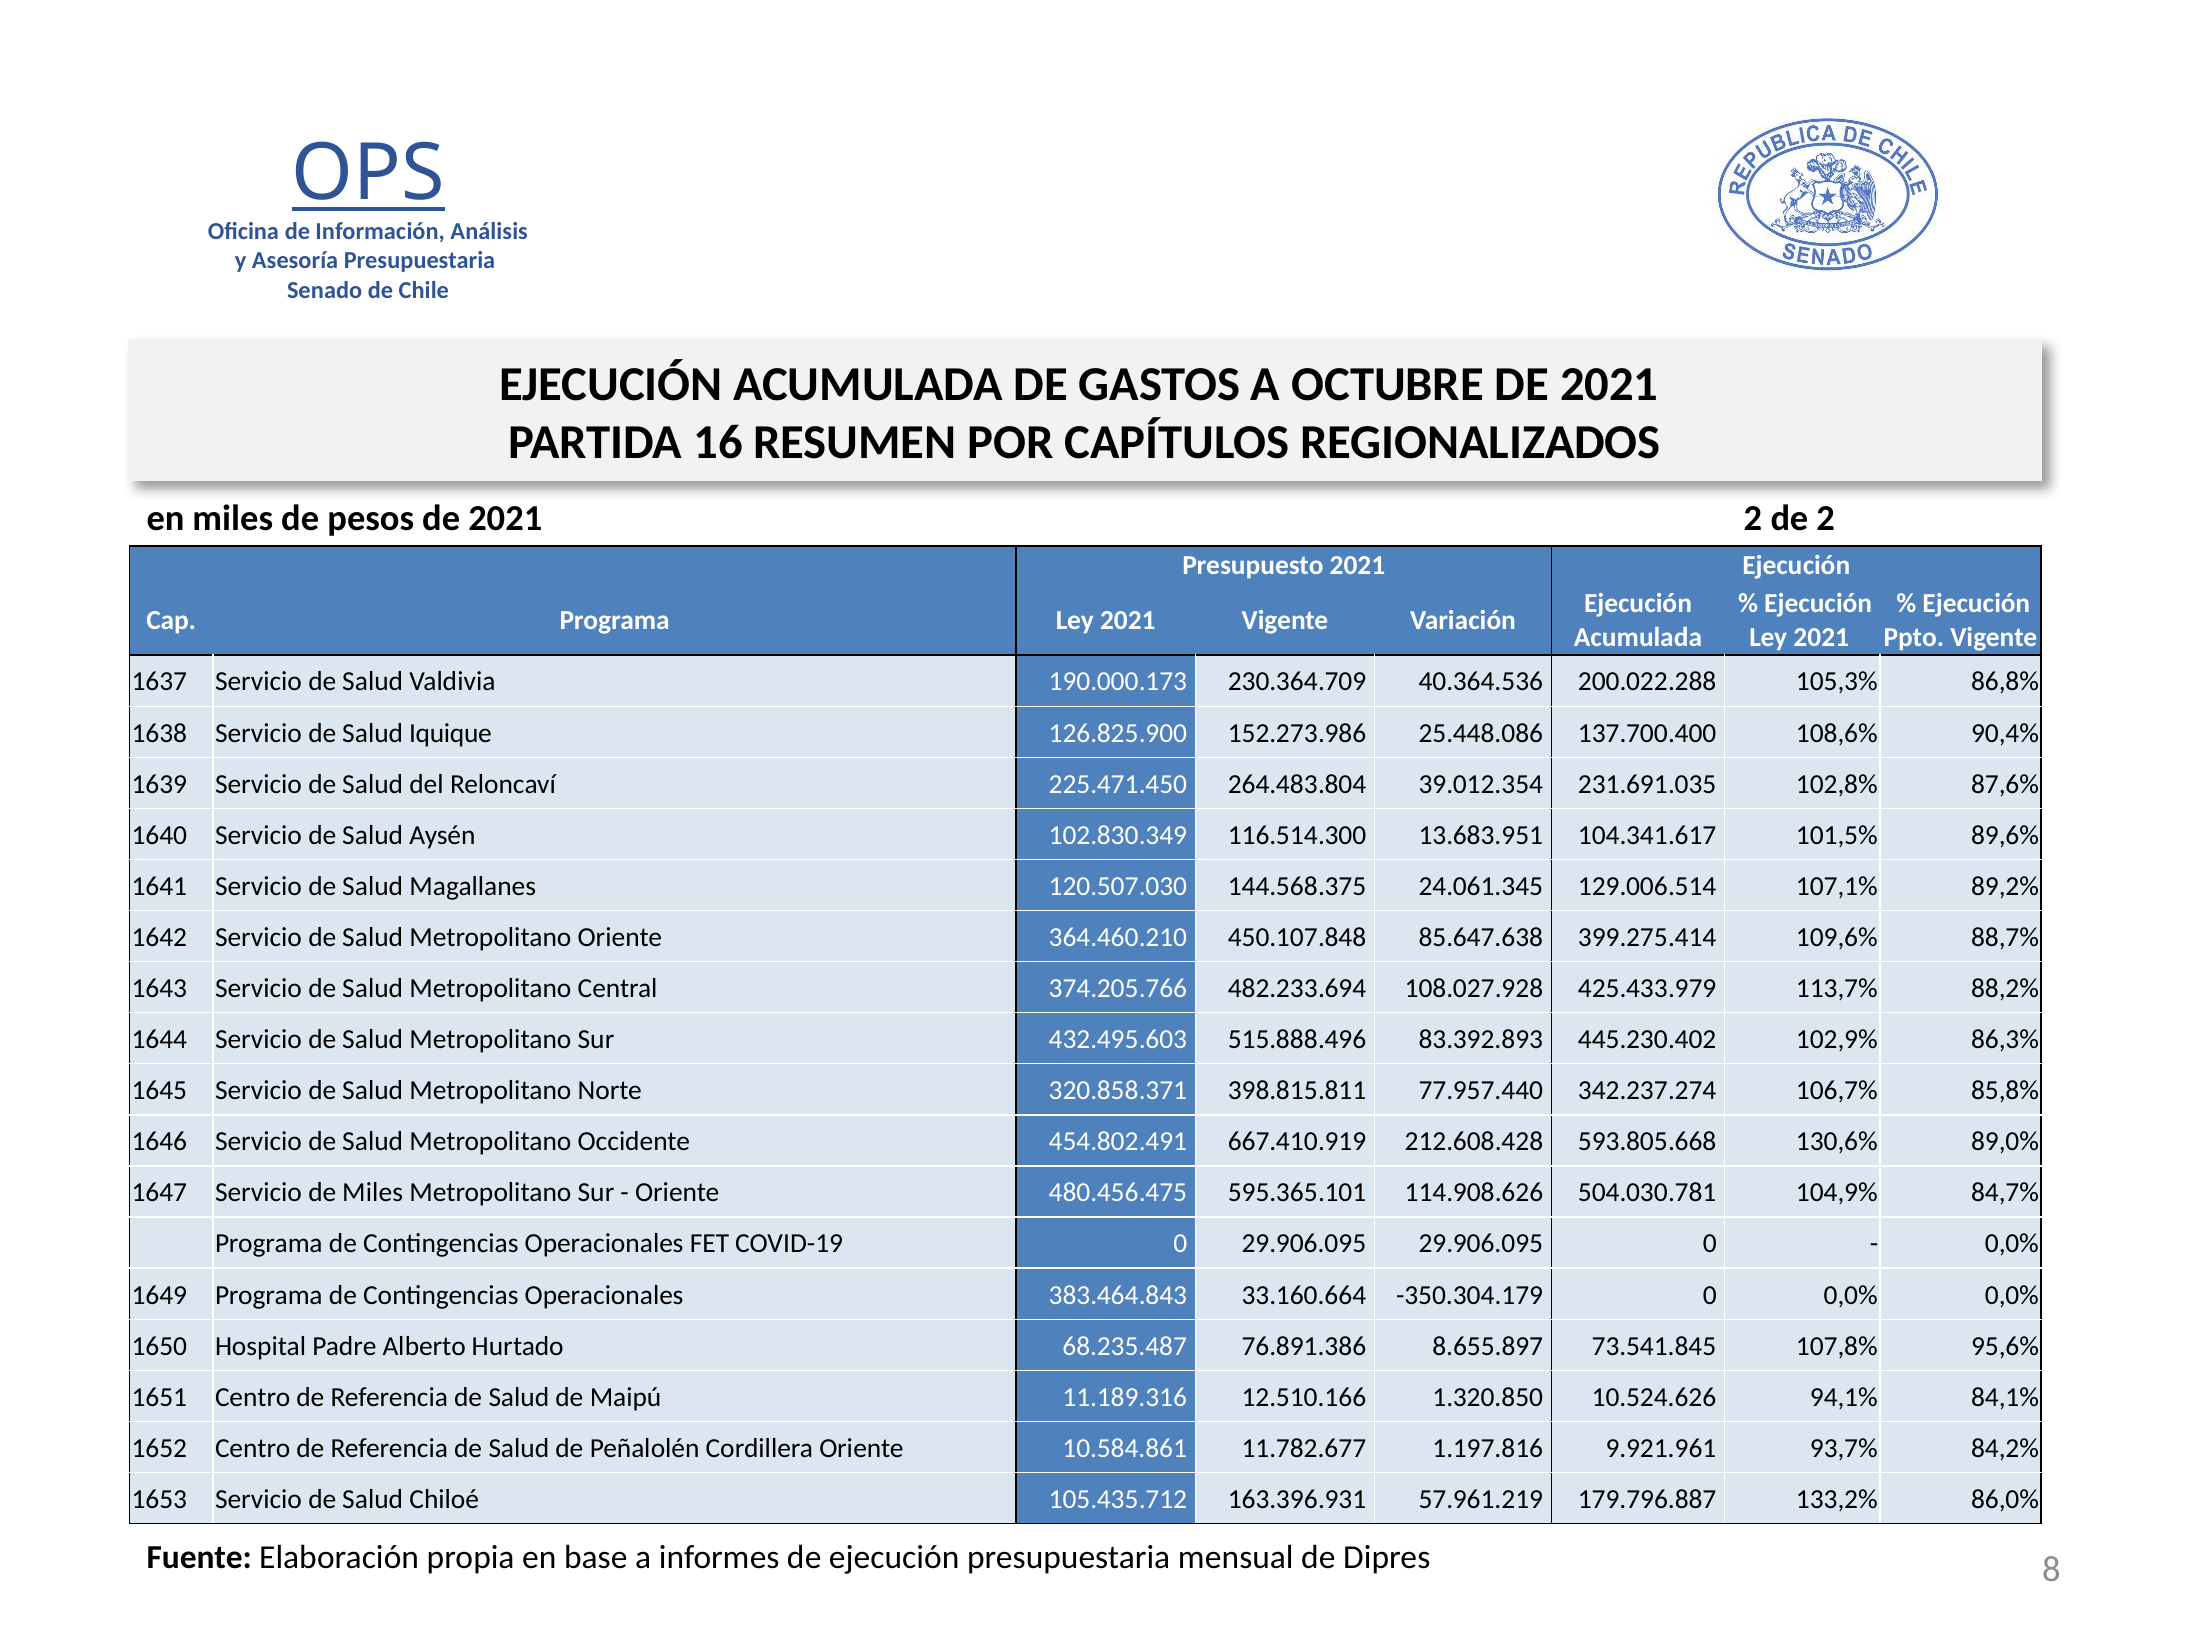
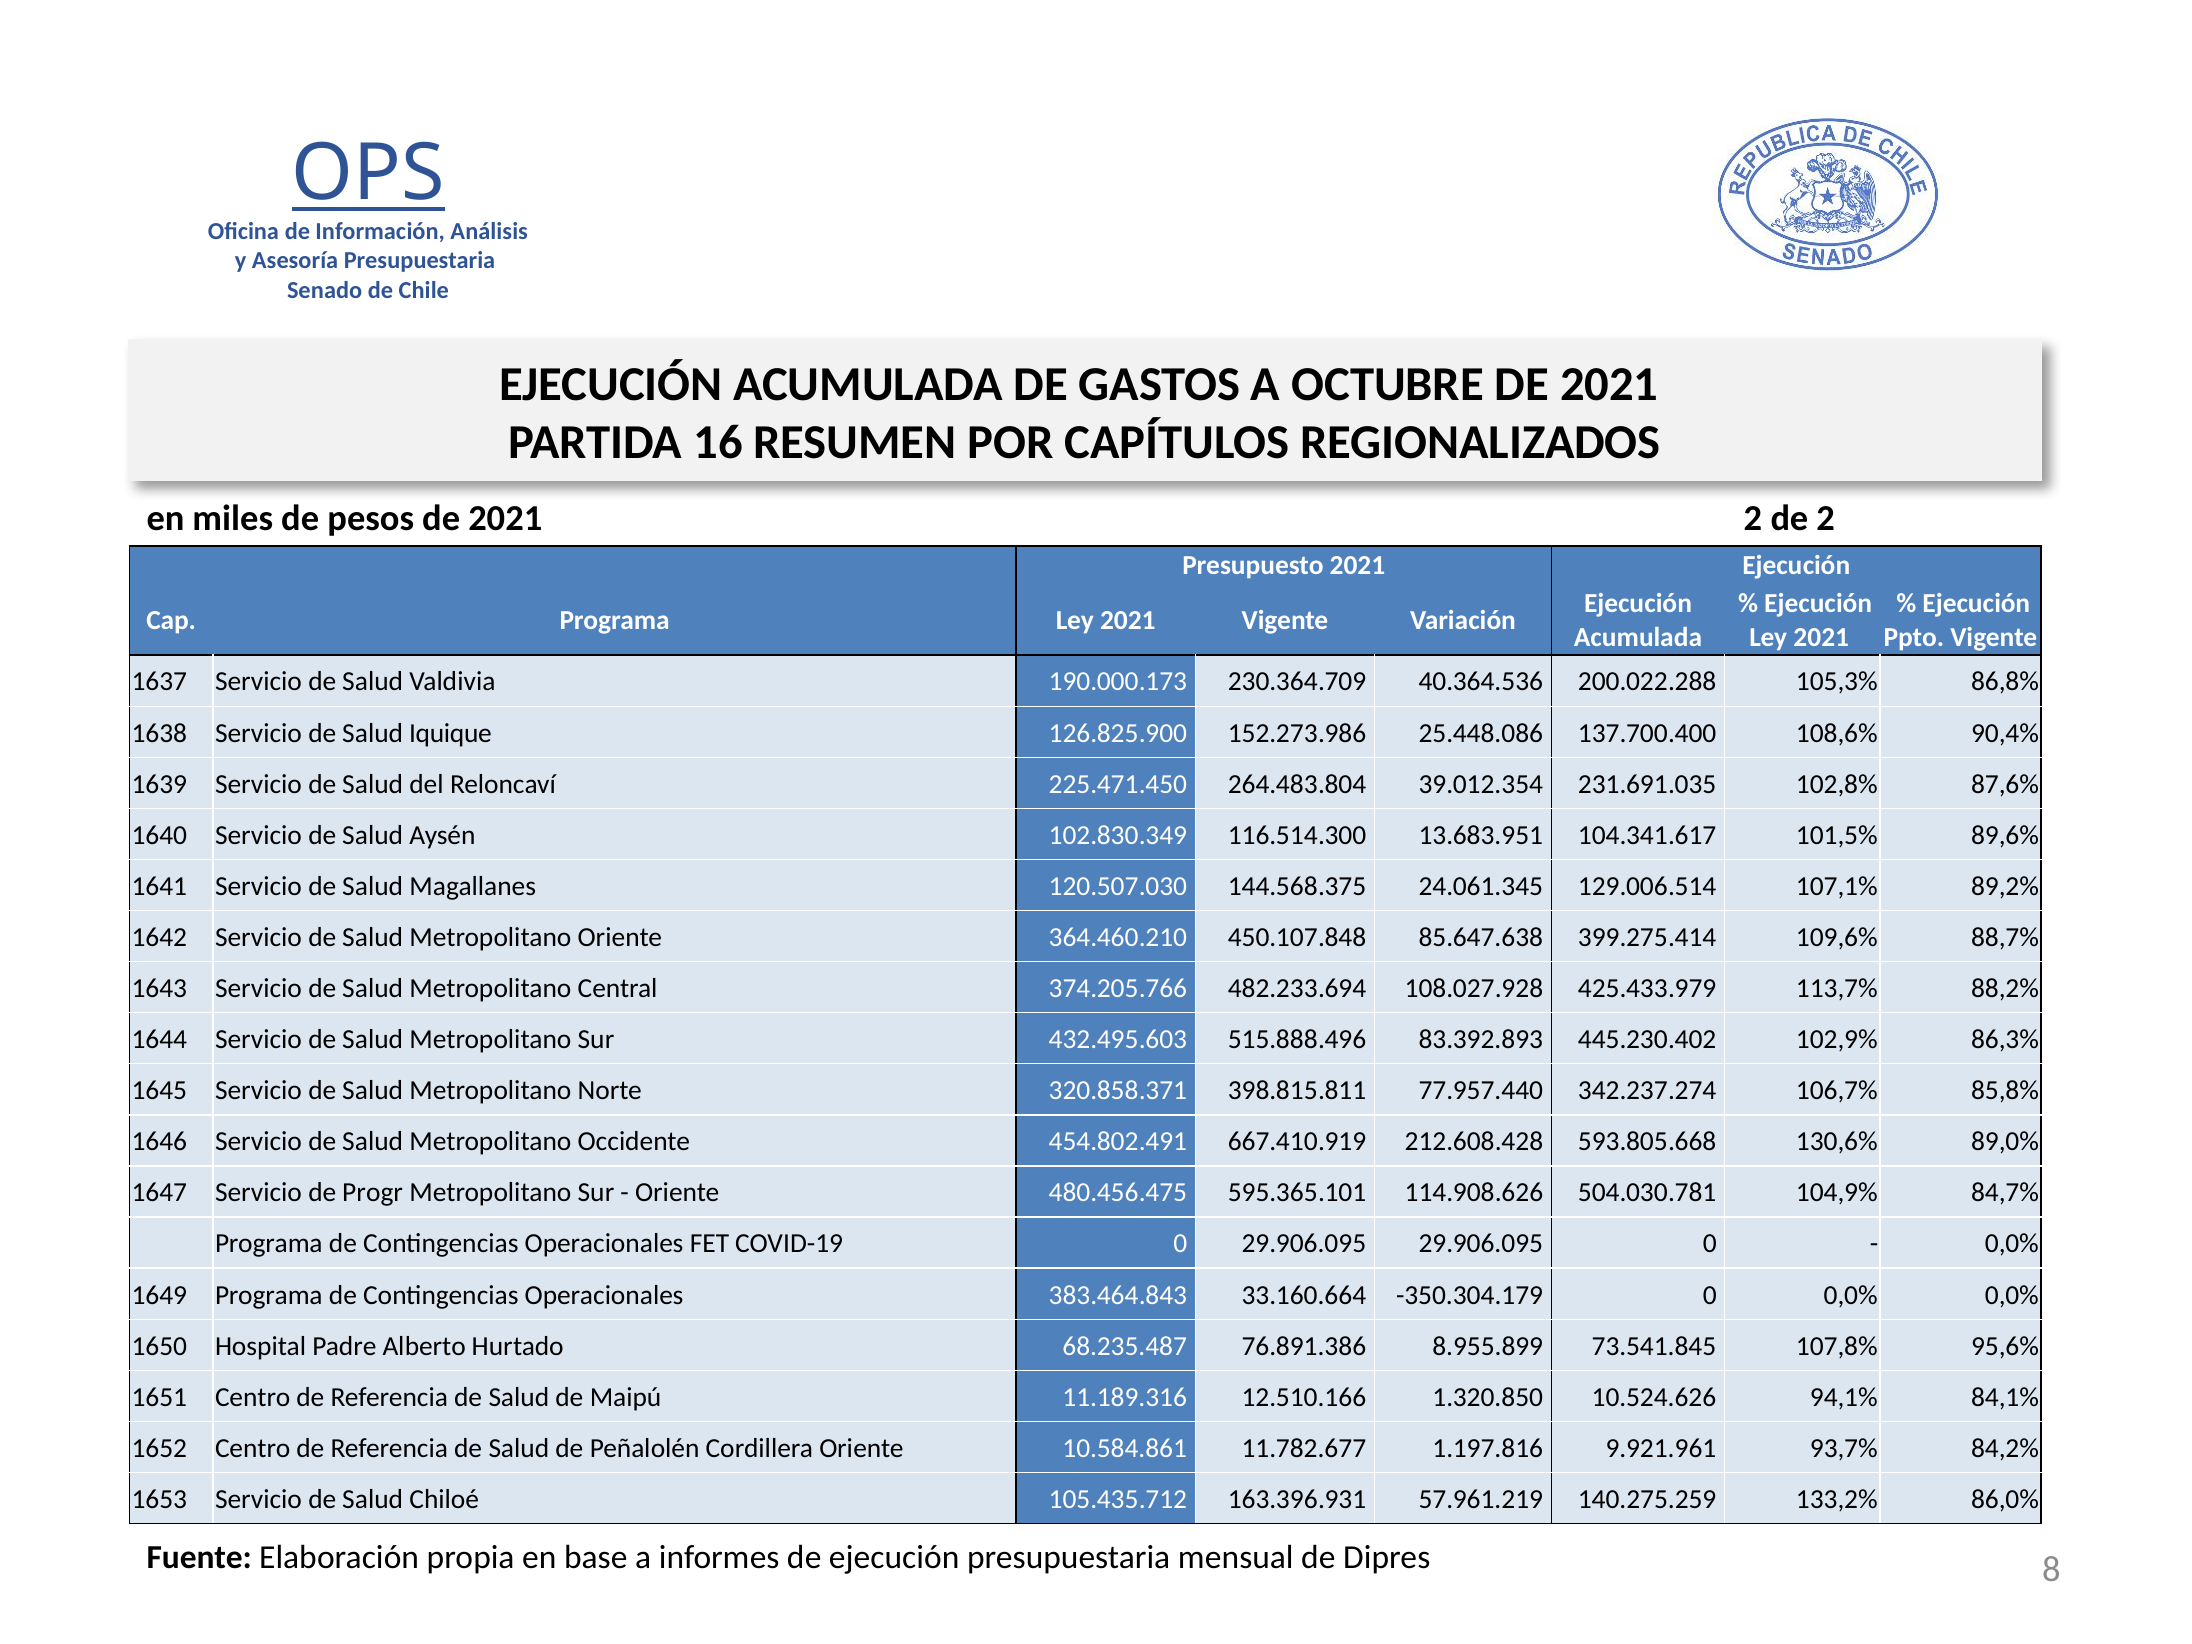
de Miles: Miles -> Progr
8.655.897: 8.655.897 -> 8.955.899
179.796.887: 179.796.887 -> 140.275.259
